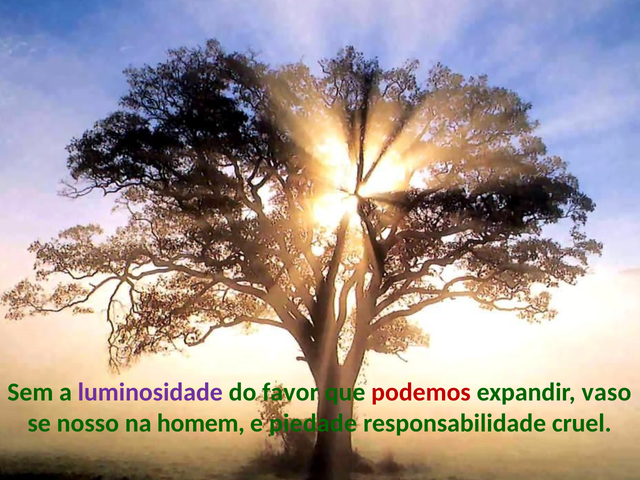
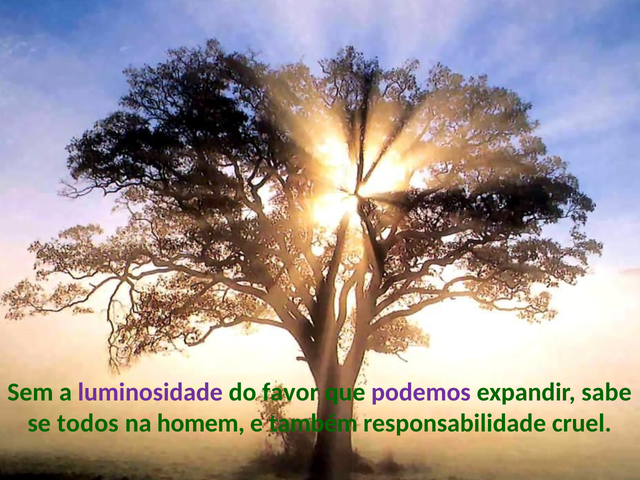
podemos colour: red -> purple
vaso: vaso -> sabe
nosso: nosso -> todos
piedade: piedade -> também
